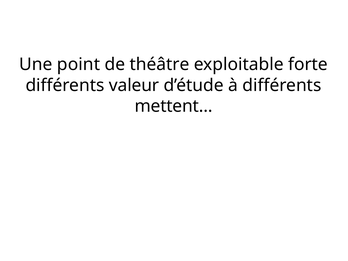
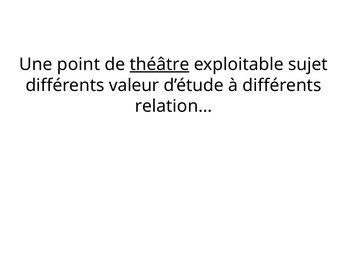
théâtre underline: none -> present
forte: forte -> sujet
mettent…: mettent… -> relation…
